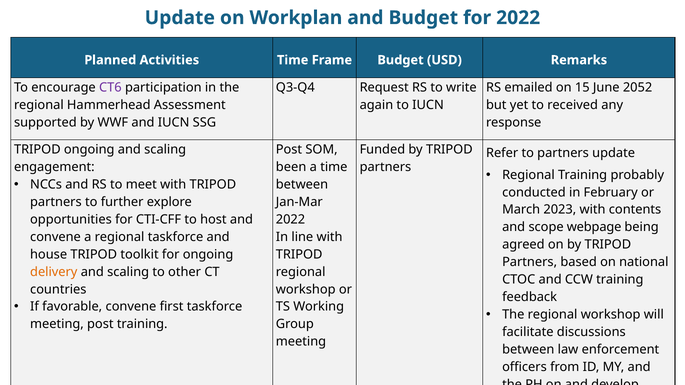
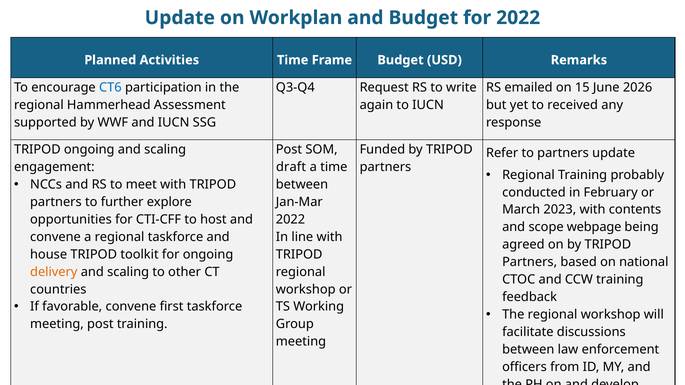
CT6 colour: purple -> blue
2052: 2052 -> 2026
been: been -> draft
